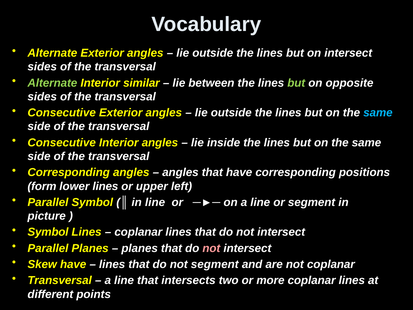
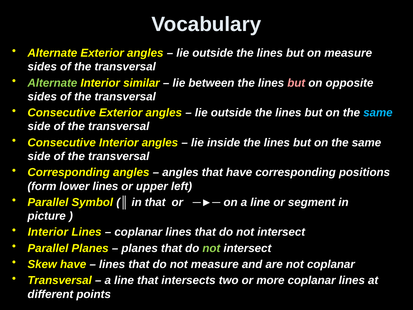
on intersect: intersect -> measure
but at (296, 83) colour: light green -> pink
in line: line -> that
Symbol at (48, 232): Symbol -> Interior
not at (211, 248) colour: pink -> light green
not segment: segment -> measure
